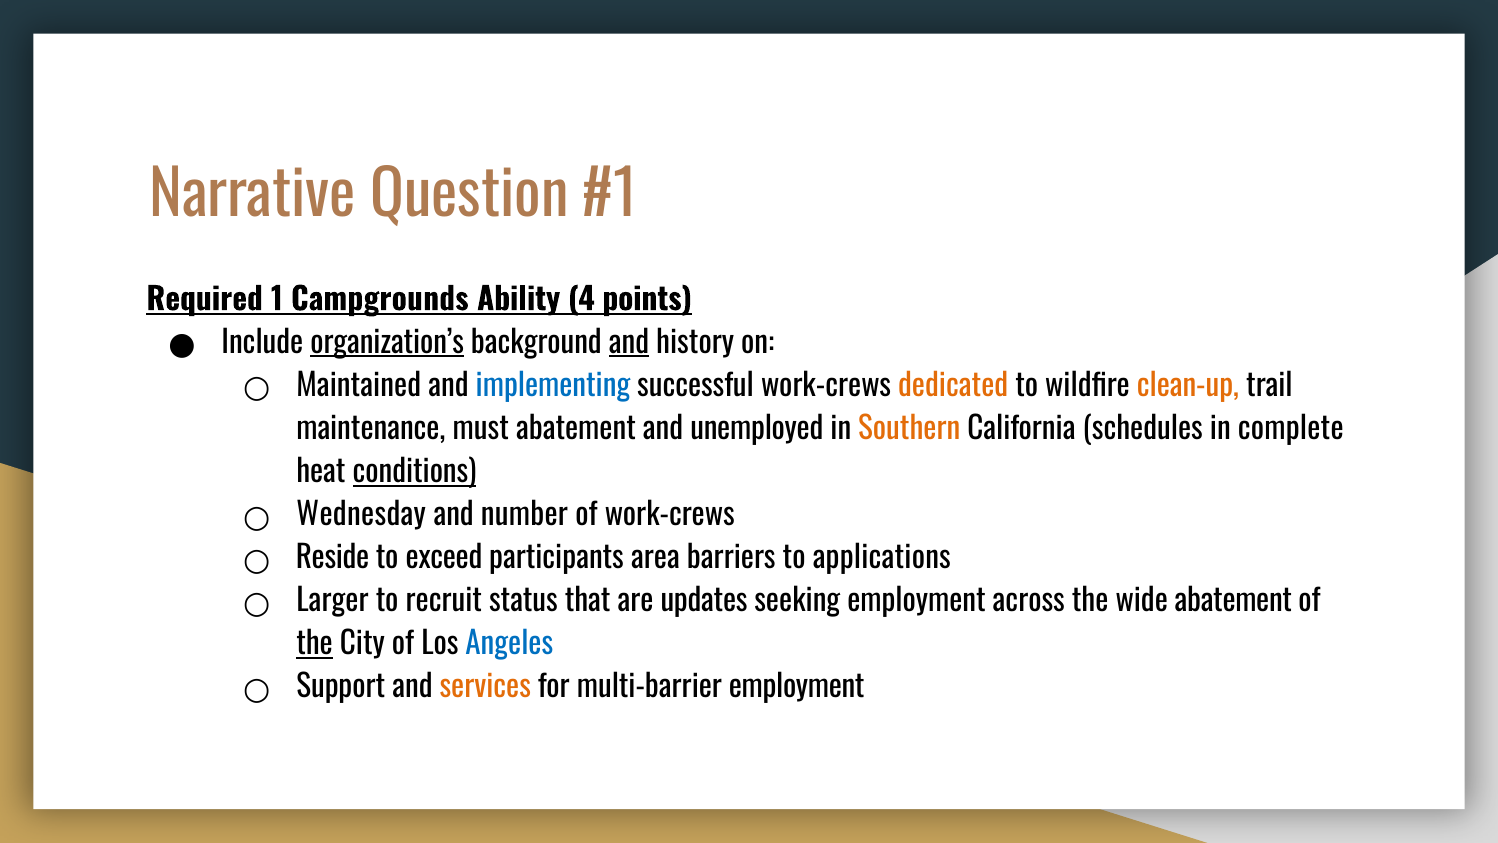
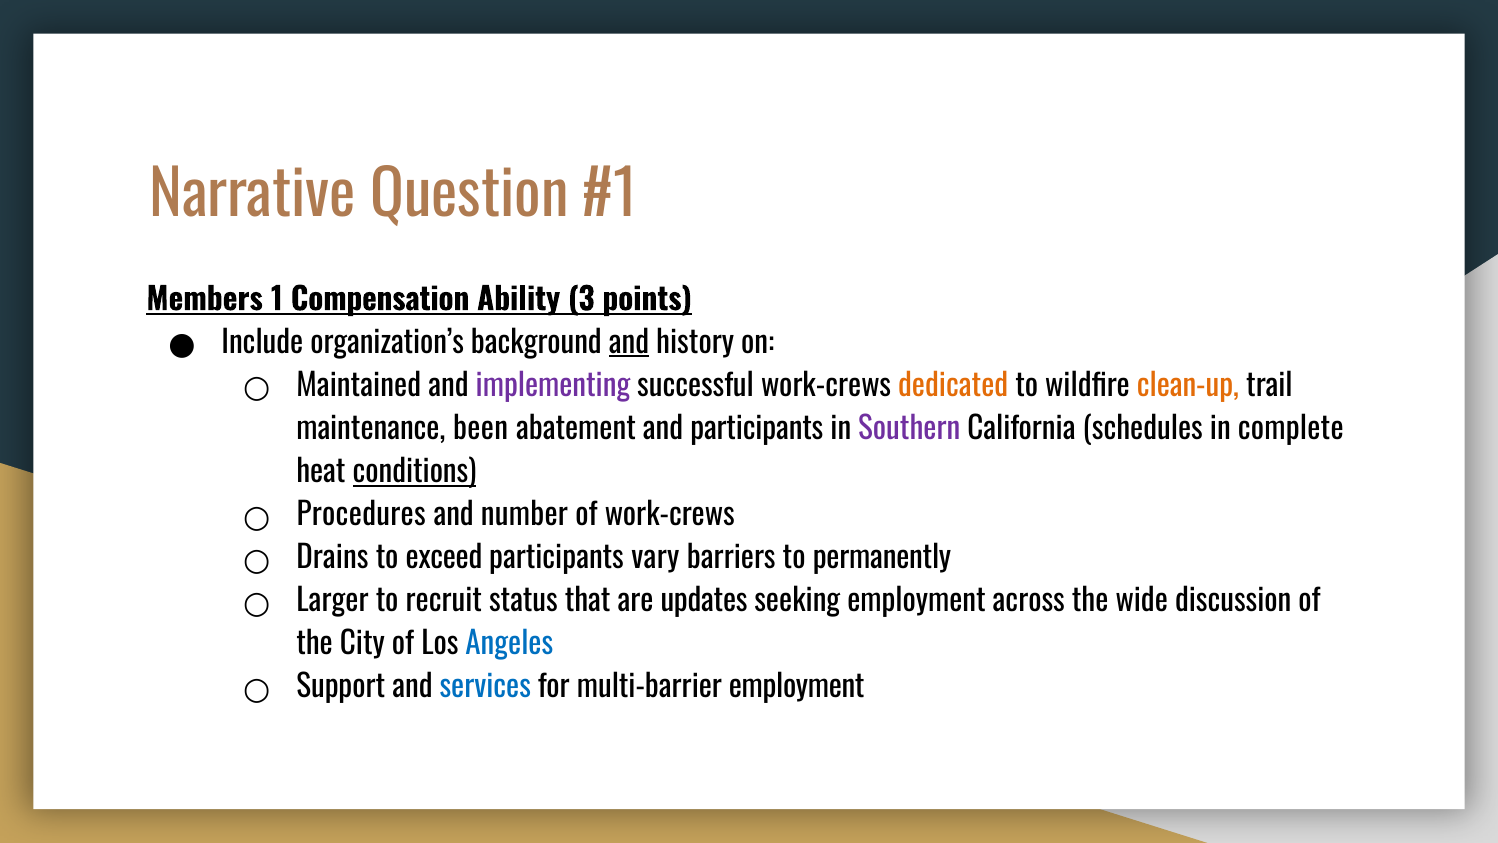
Required: Required -> Members
Campgrounds: Campgrounds -> Compensation
4: 4 -> 3
organization’s underline: present -> none
implementing colour: blue -> purple
must: must -> been
and unemployed: unemployed -> participants
Southern colour: orange -> purple
Wednesday: Wednesday -> Procedures
Reside: Reside -> Drains
area: area -> vary
applications: applications -> permanently
wide abatement: abatement -> discussion
the at (315, 644) underline: present -> none
services colour: orange -> blue
